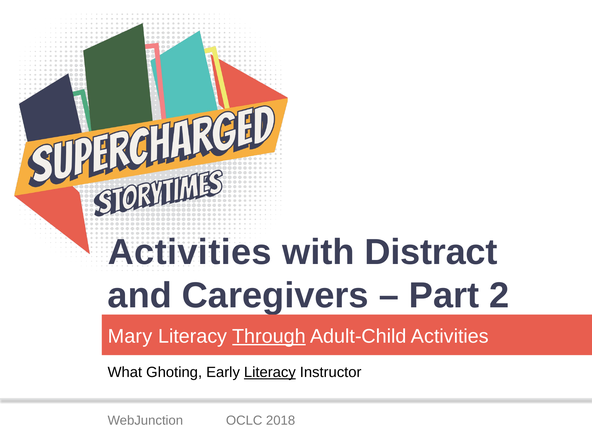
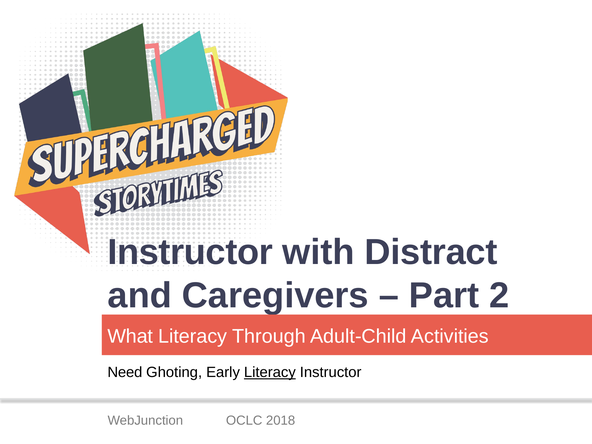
Activities at (190, 252): Activities -> Instructor
Mary: Mary -> What
Through underline: present -> none
What: What -> Need
